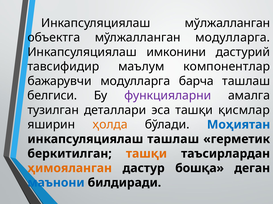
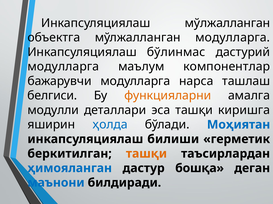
имконини: имконини -> бўлинмас
тавсифидир at (63, 67): тавсифидир -> модулларга
барча: барча -> нарса
функцияларни colour: purple -> orange
тузилган: тузилган -> модулли
қисмлар: қисмлар -> киришга
ҳолда colour: orange -> blue
инкапсуляциялаш ташлаш: ташлаш -> билиши
ҳимояланган colour: orange -> blue
